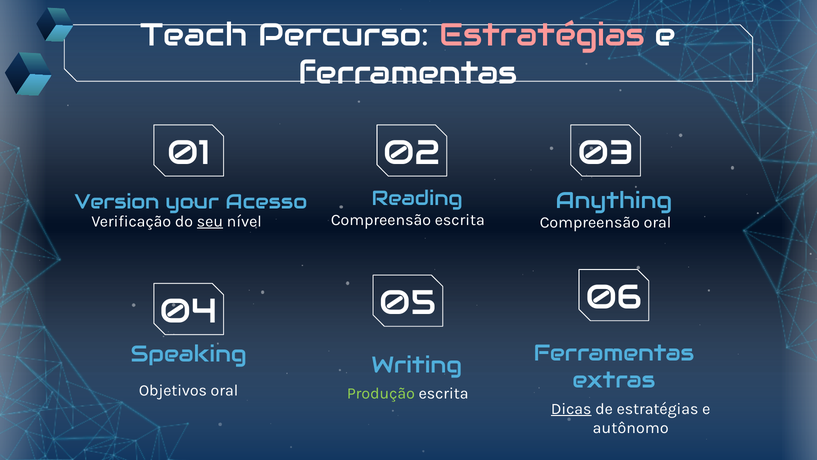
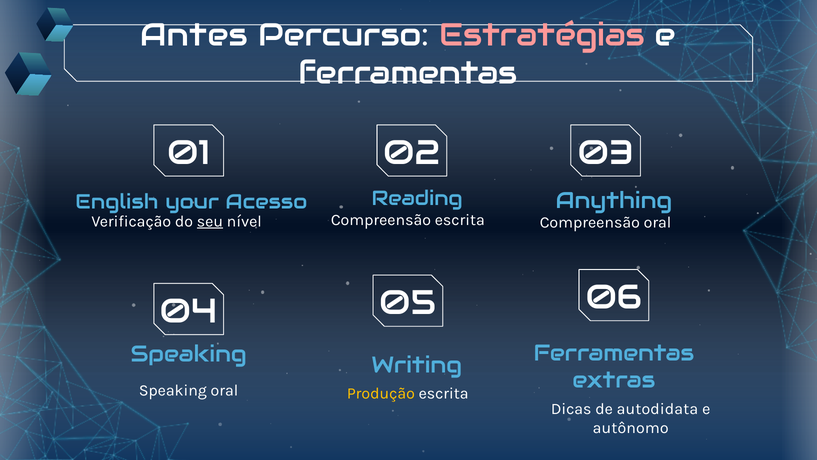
Teach: Teach -> Antes
Version: Version -> English
Objetivos at (173, 390): Objetivos -> Speaking
Produção colour: light green -> yellow
Dicas underline: present -> none
de estratégias: estratégias -> autodidata
